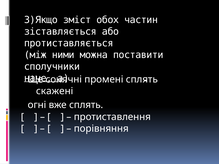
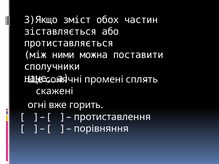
вже сплять: сплять -> горить
